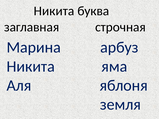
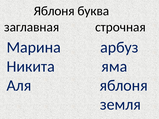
Никита at (54, 11): Никита -> Яблоня
